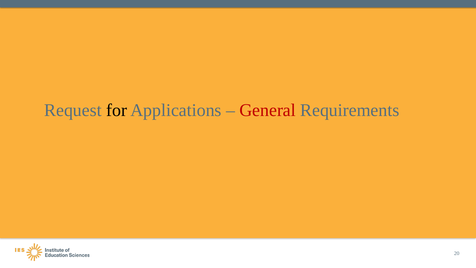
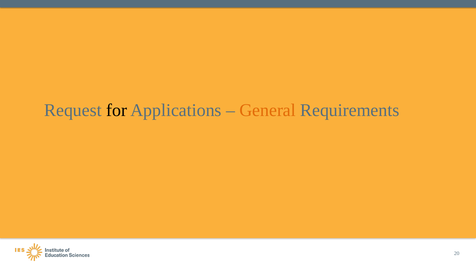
General colour: red -> orange
